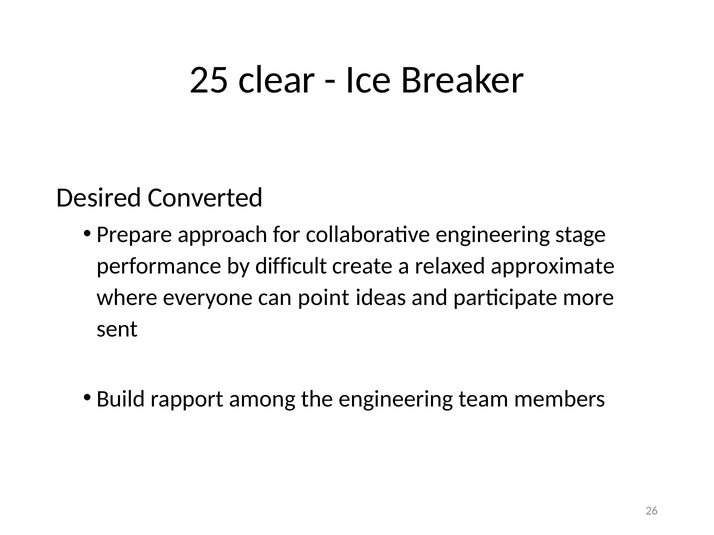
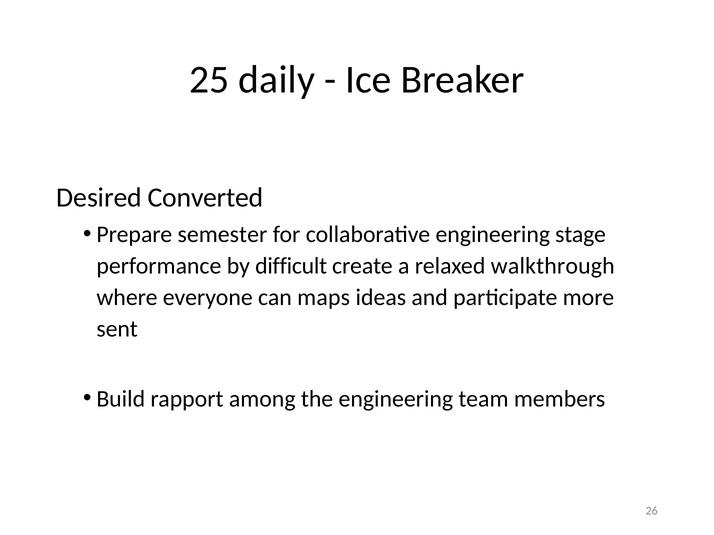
clear: clear -> daily
approach: approach -> semester
approximate: approximate -> walkthrough
point: point -> maps
